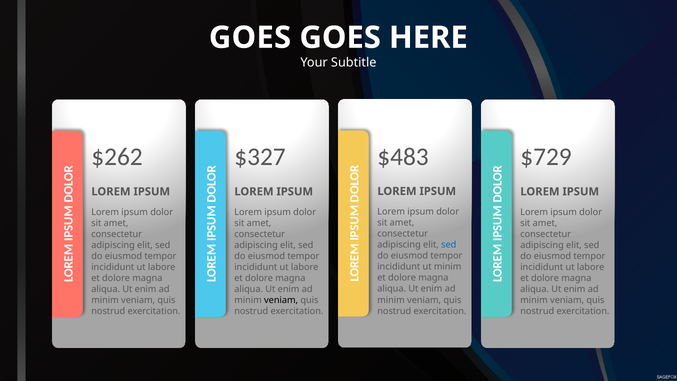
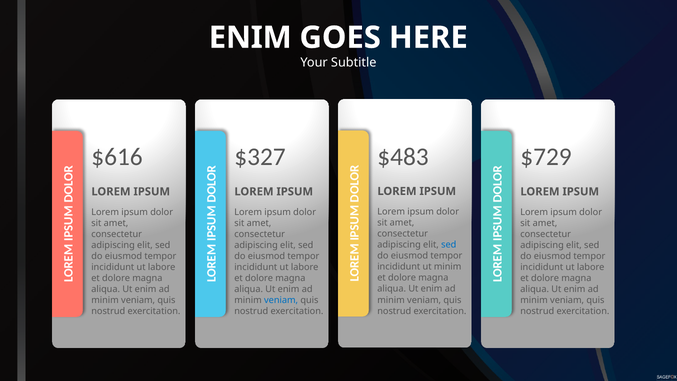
GOES at (250, 38): GOES -> ENIM
$262: $262 -> $616
veniam at (281, 300) colour: black -> blue
